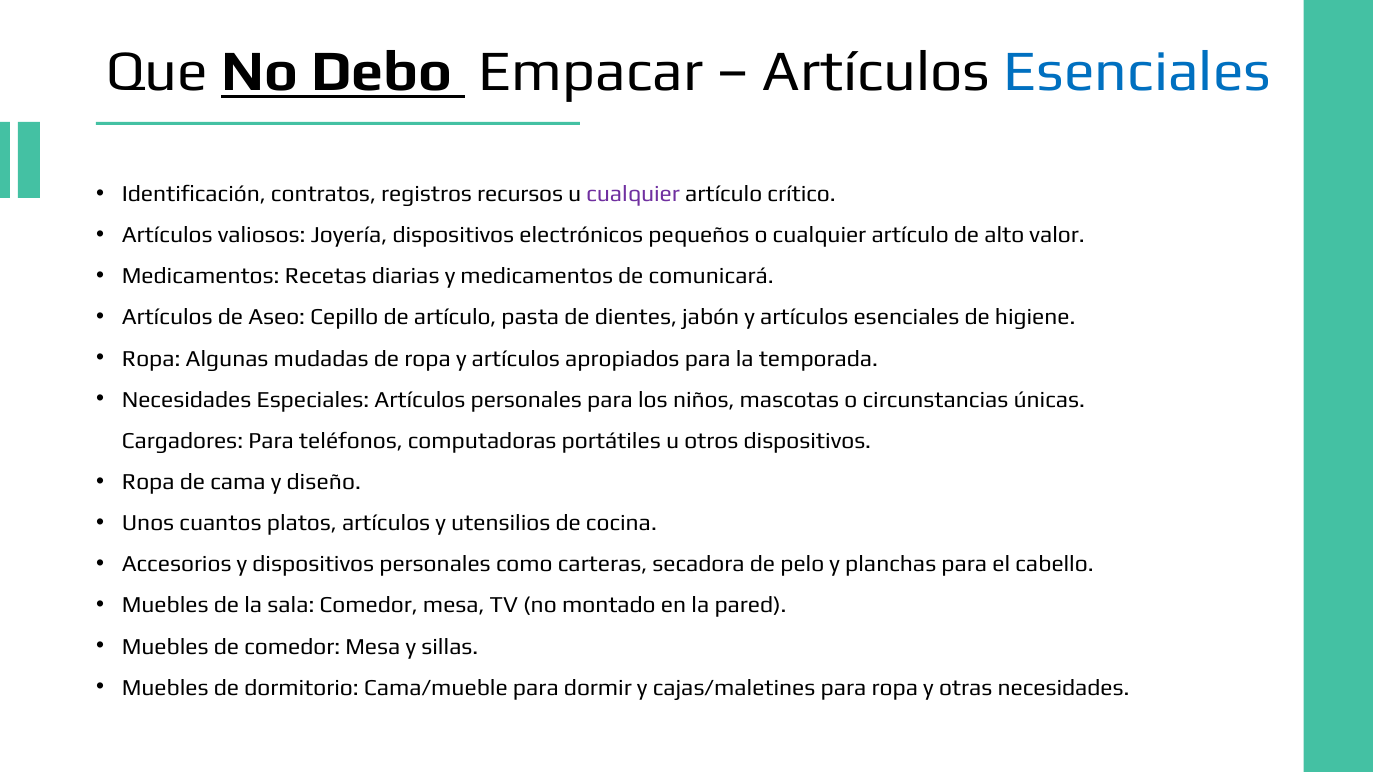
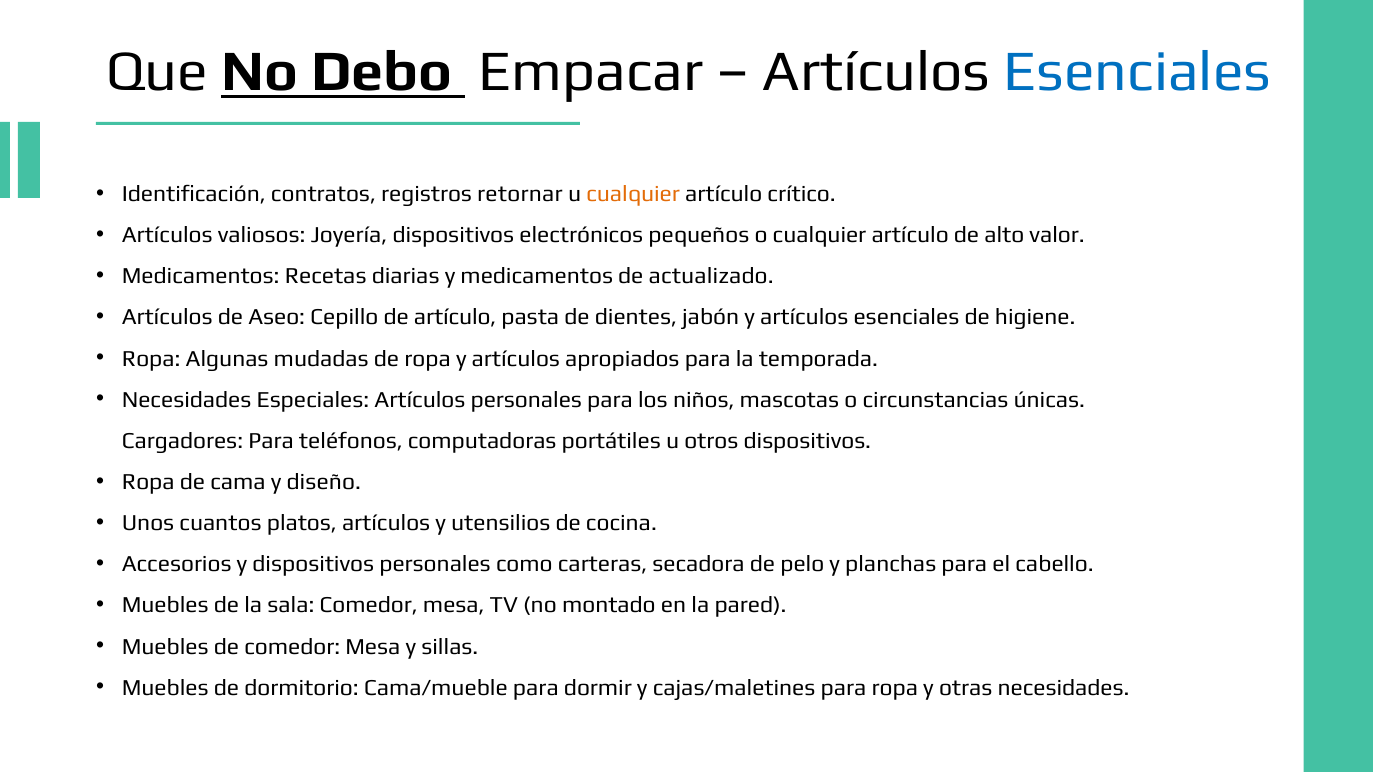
recursos: recursos -> retornar
cualquier at (633, 194) colour: purple -> orange
comunicará: comunicará -> actualizado
